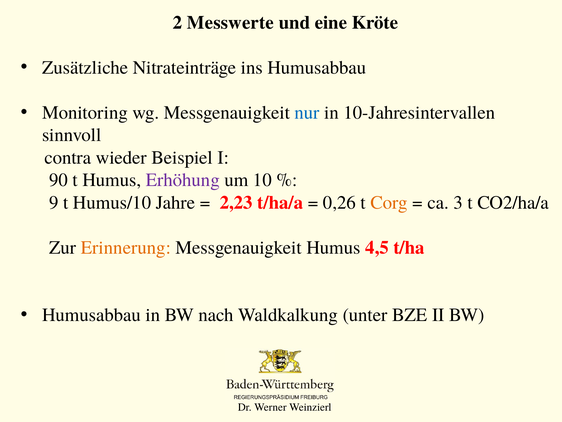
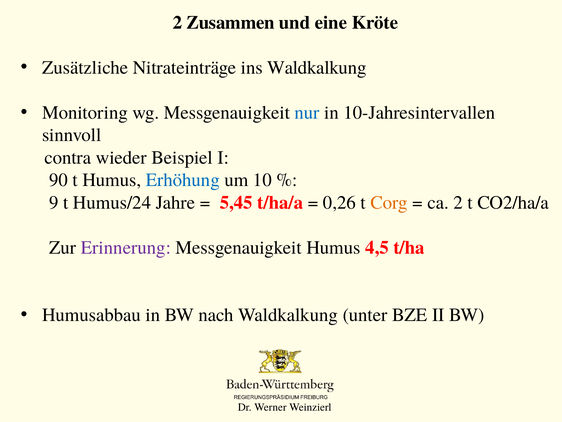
Messwerte: Messwerte -> Zusammen
ins Humusabbau: Humusabbau -> Waldkalkung
Erhöhung colour: purple -> blue
Humus/10: Humus/10 -> Humus/24
2,23: 2,23 -> 5,45
ca 3: 3 -> 2
Erinnerung colour: orange -> purple
